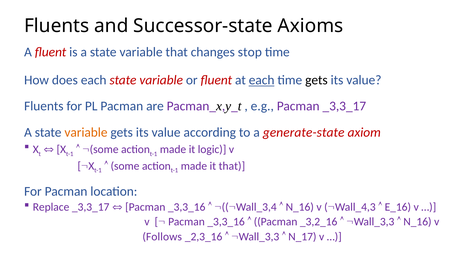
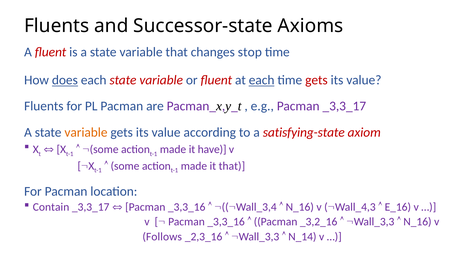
does underline: none -> present
gets at (316, 80) colour: black -> red
generate-state: generate-state -> satisfying-state
logic: logic -> have
Replace: Replace -> Contain
N_17: N_17 -> N_14
